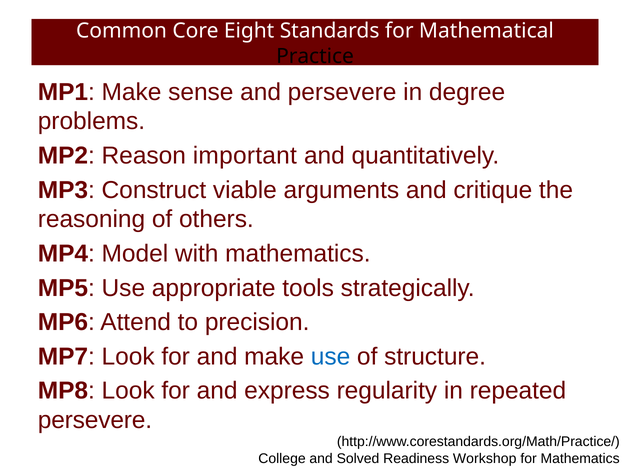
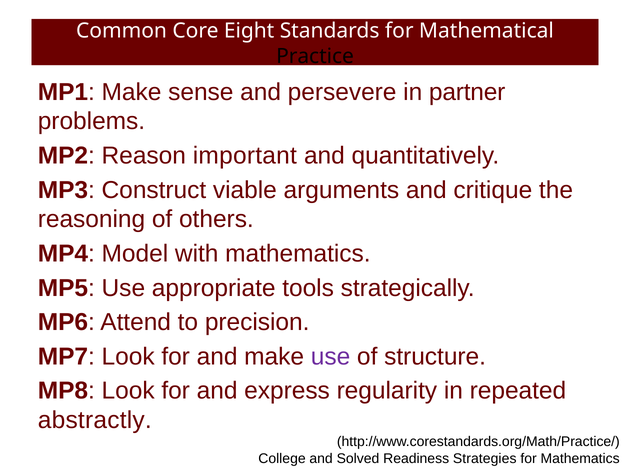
degree: degree -> partner
use at (331, 357) colour: blue -> purple
persevere at (95, 421): persevere -> abstractly
Workshop: Workshop -> Strategies
